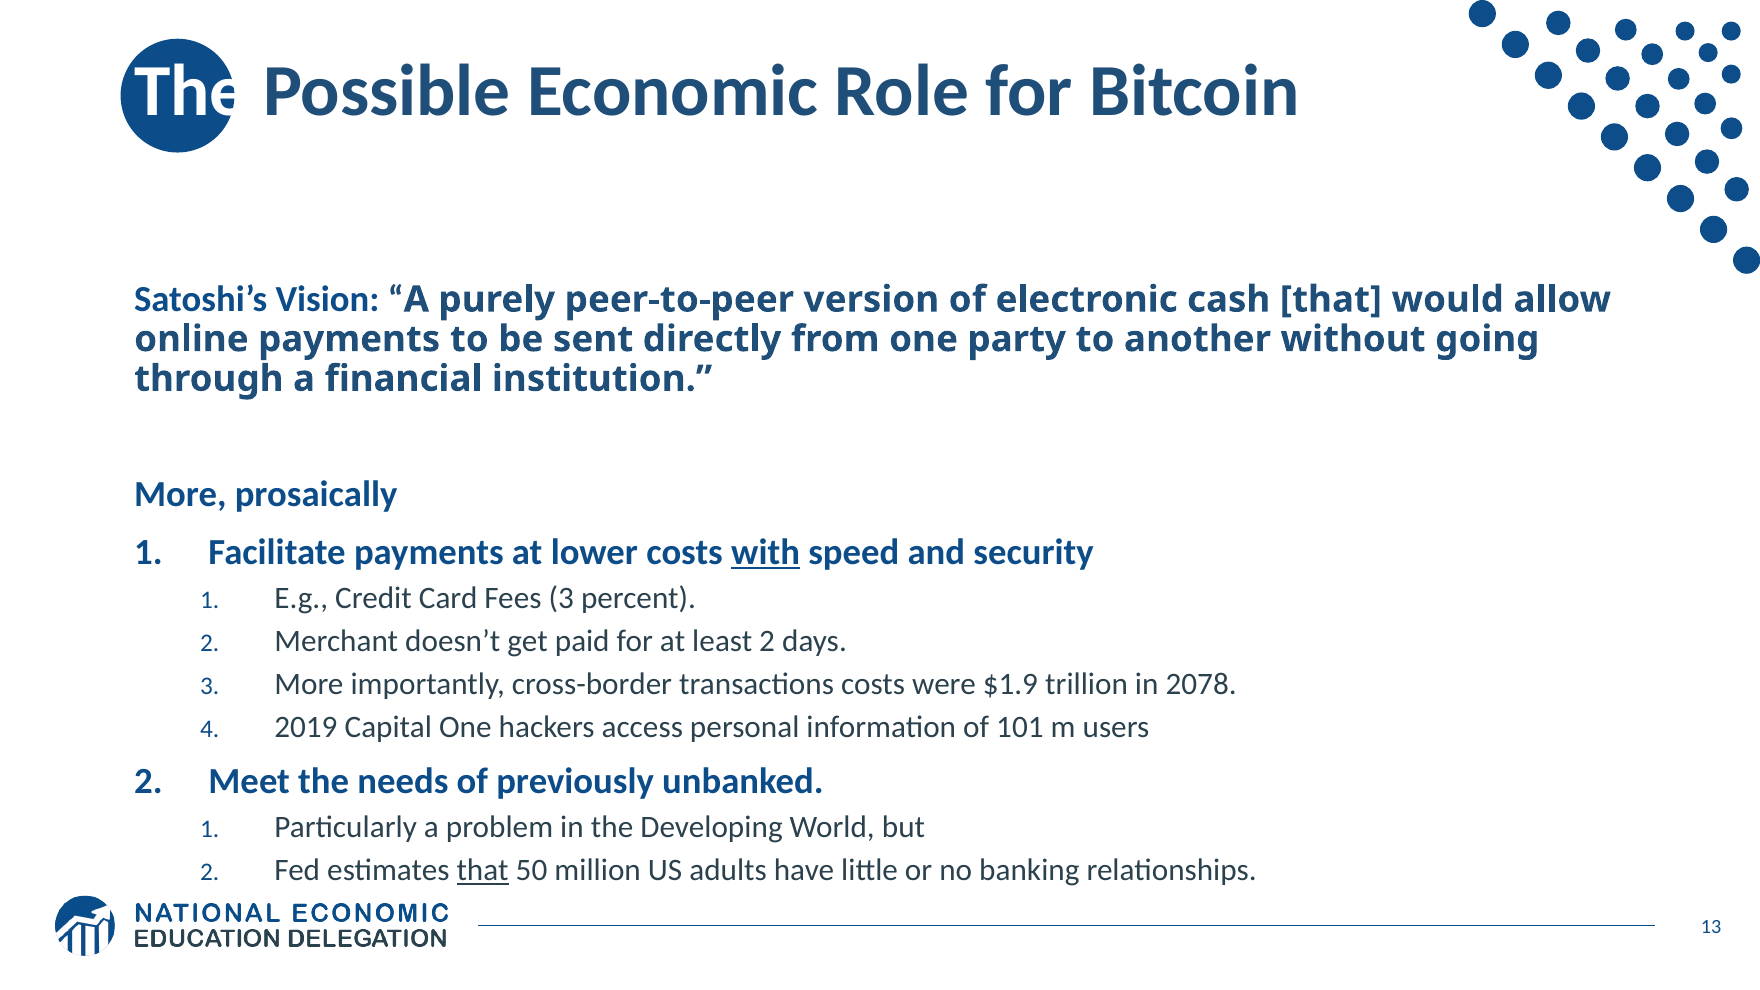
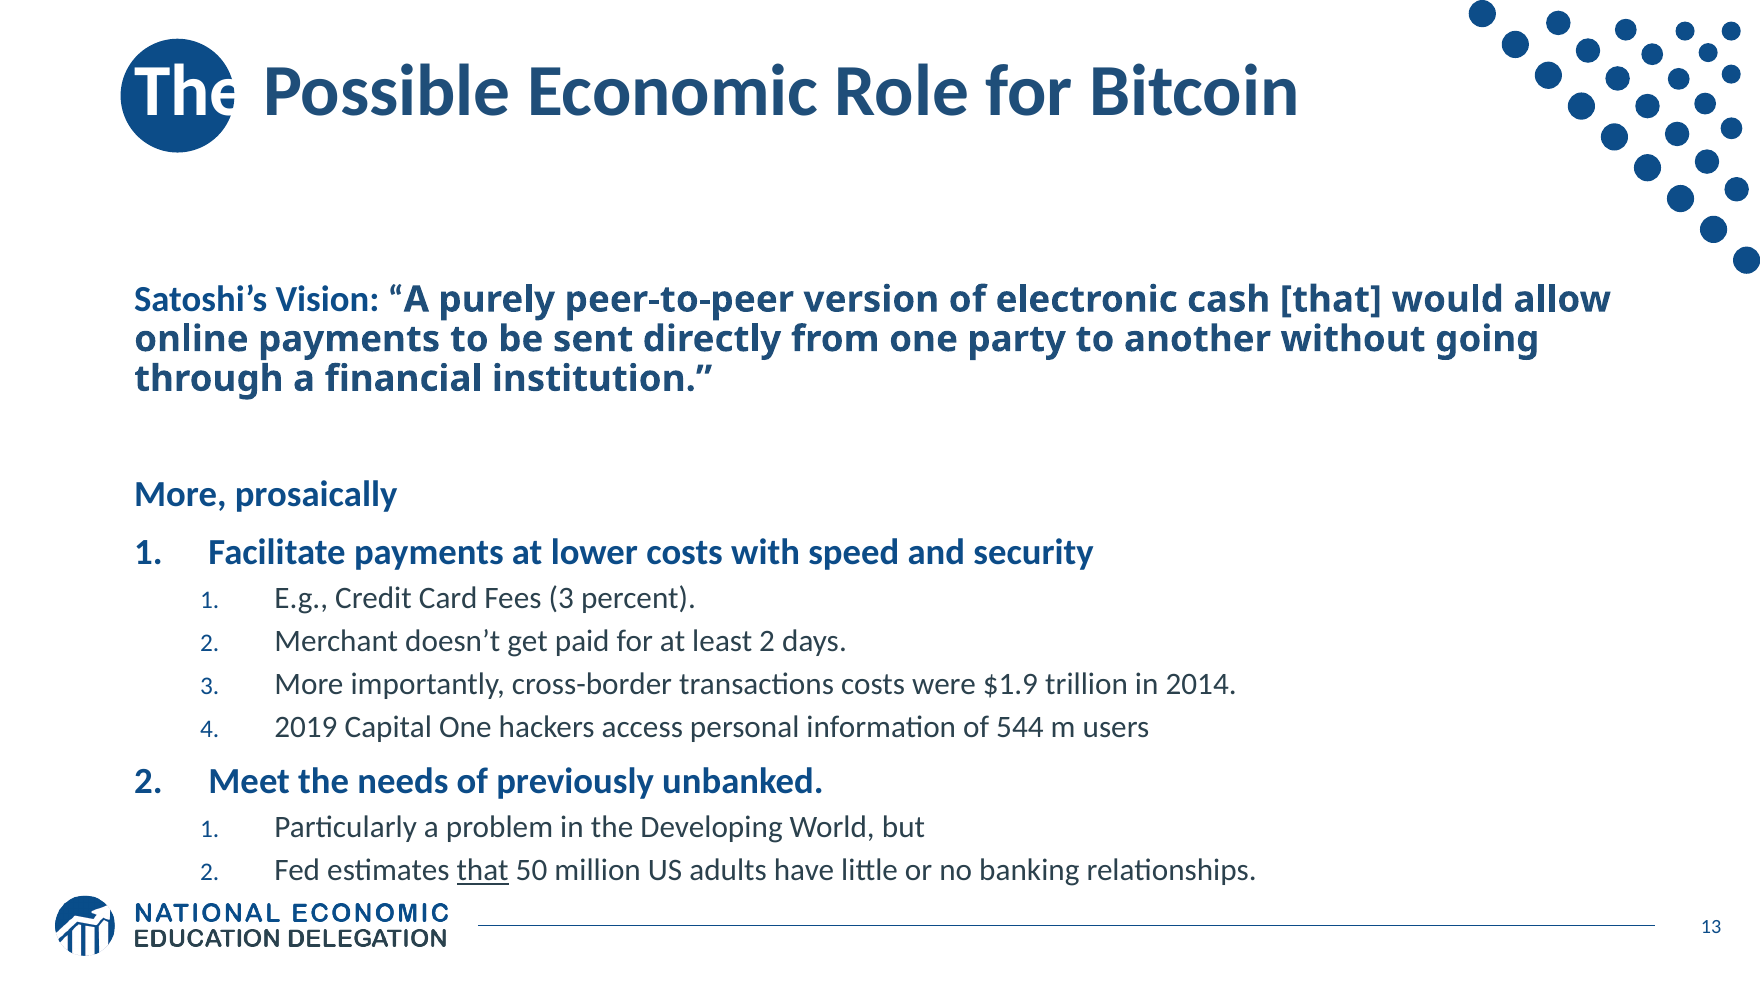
with underline: present -> none
2078: 2078 -> 2014
101: 101 -> 544
